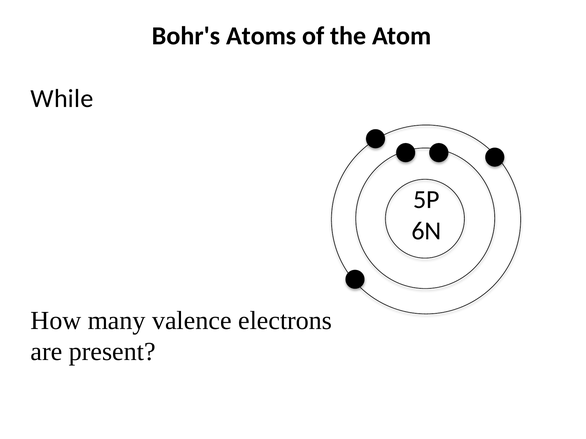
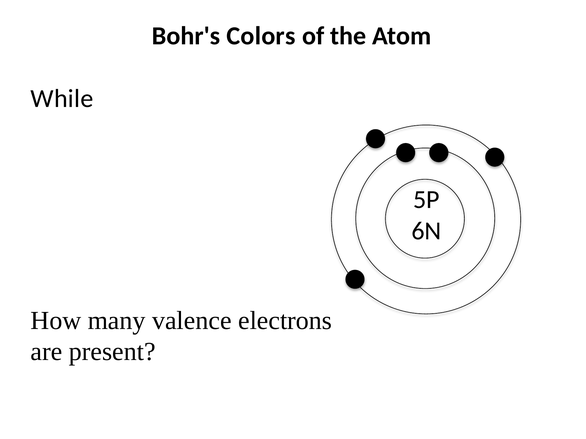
Atoms: Atoms -> Colors
